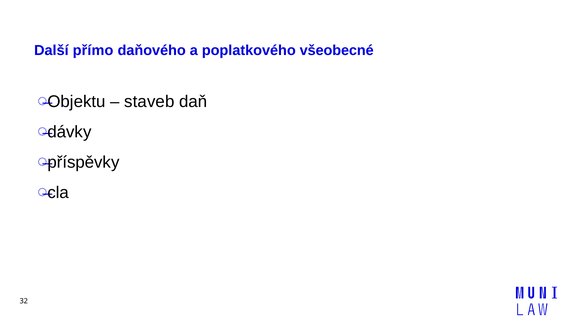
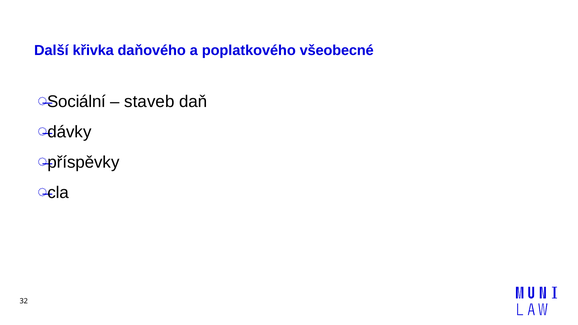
přímo: přímo -> křivka
Objektu: Objektu -> Sociální
